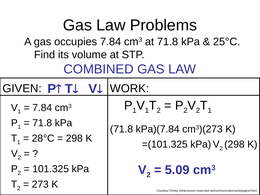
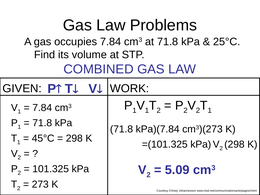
28°C: 28°C -> 45°C
